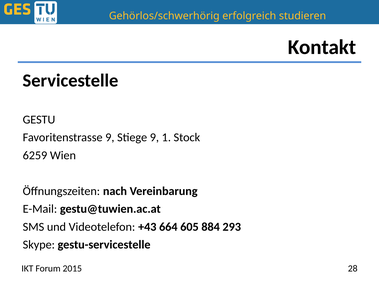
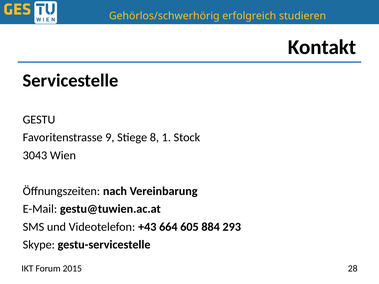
Stiege 9: 9 -> 8
6259: 6259 -> 3043
